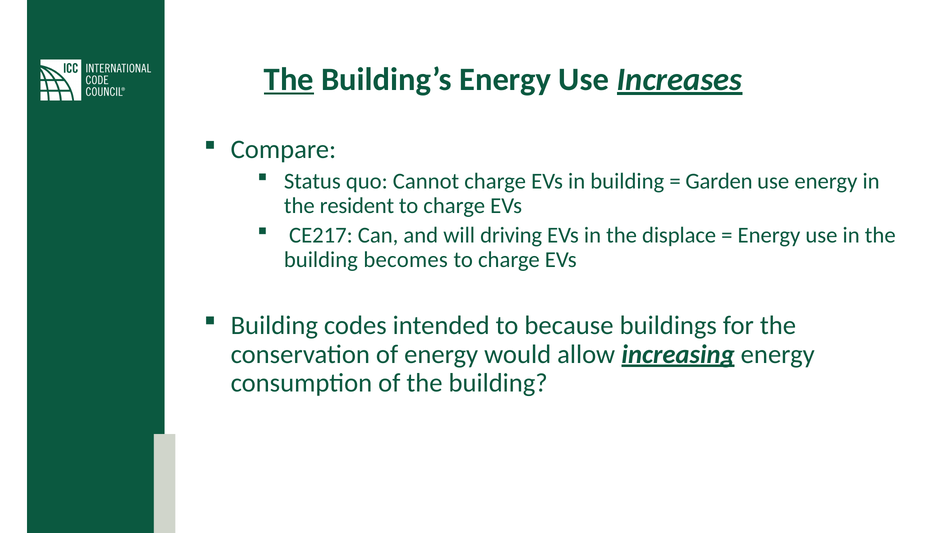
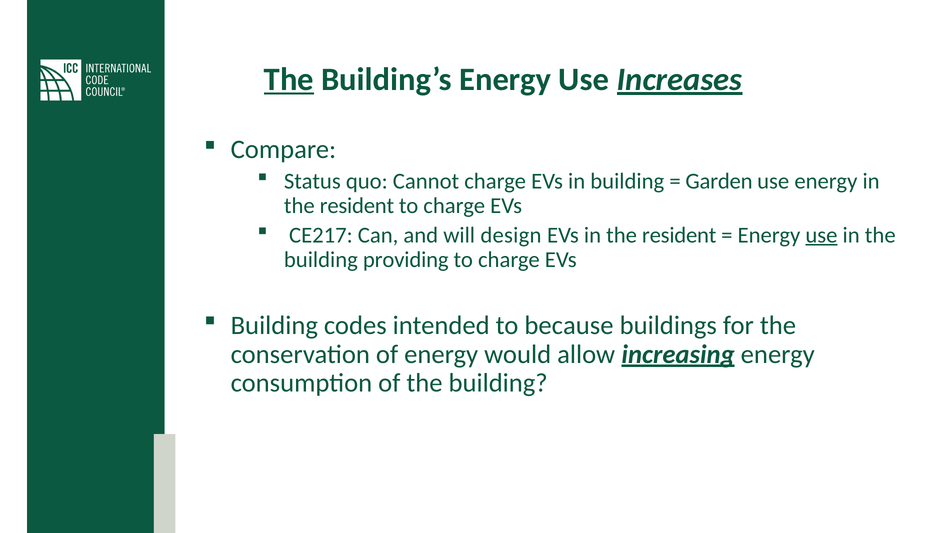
driving: driving -> design
EVs in the displace: displace -> resident
use at (821, 235) underline: none -> present
becomes: becomes -> providing
